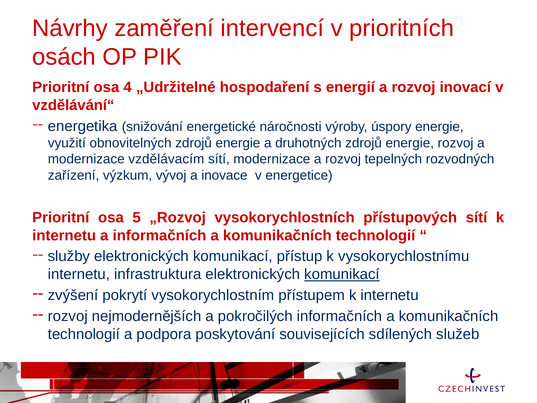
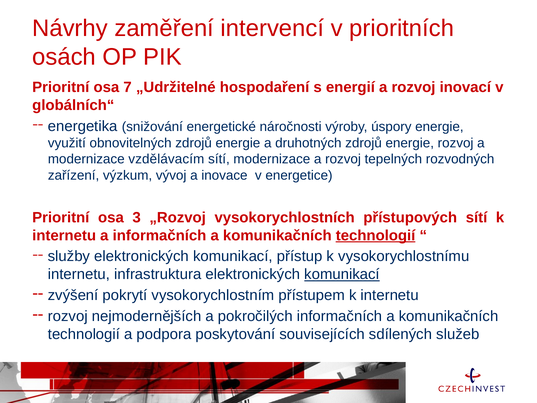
4: 4 -> 7
vzdělávání“: vzdělávání“ -> globálních“
5: 5 -> 3
technologií at (376, 235) underline: none -> present
